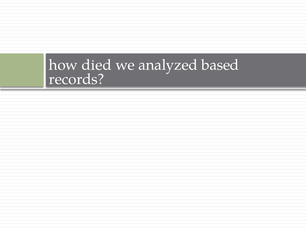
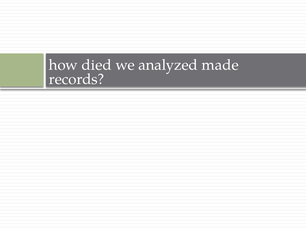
based: based -> made
